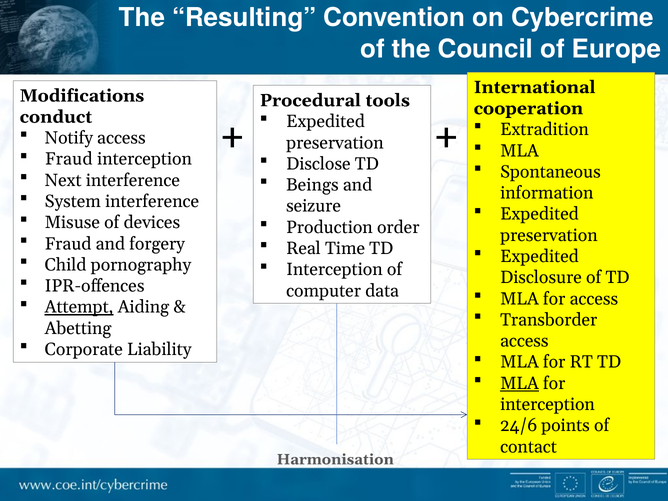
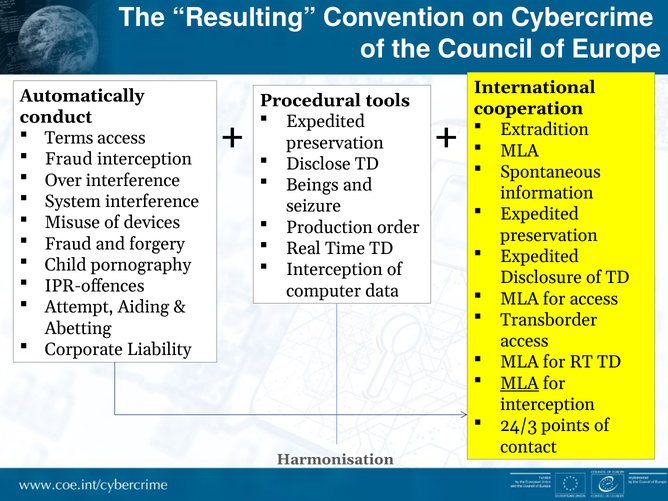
Modifications: Modifications -> Automatically
Notify: Notify -> Terms
Next: Next -> Over
Attempt underline: present -> none
24/6: 24/6 -> 24/3
